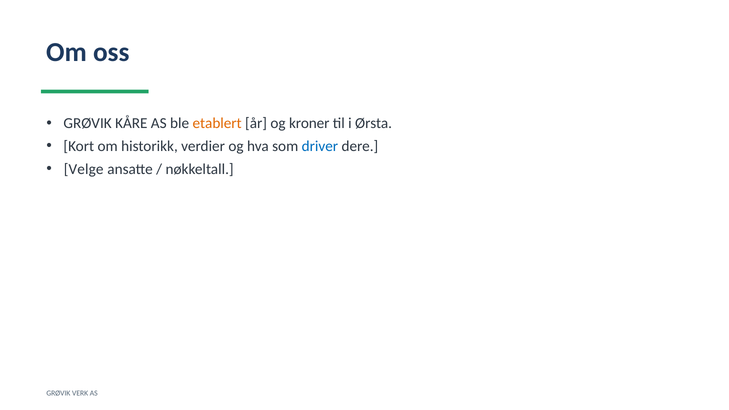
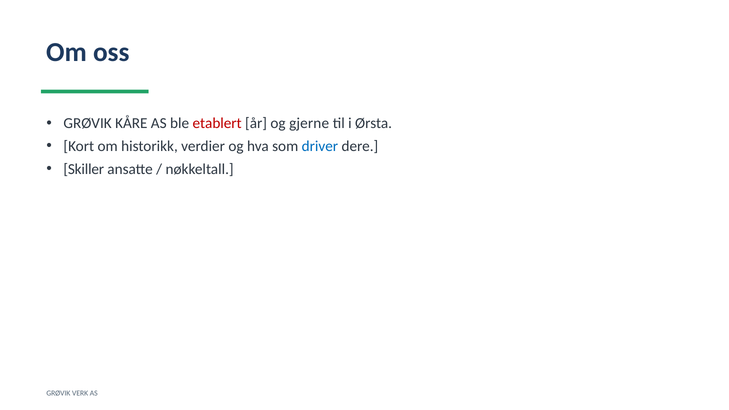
etablert colour: orange -> red
kroner: kroner -> gjerne
Velge: Velge -> Skiller
